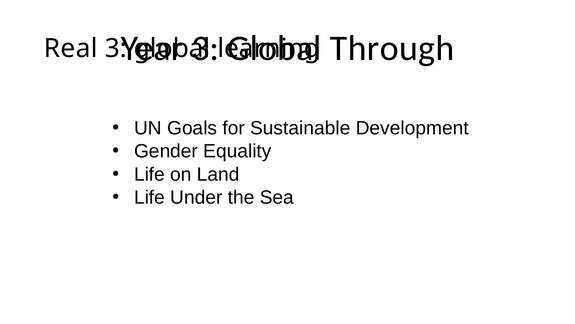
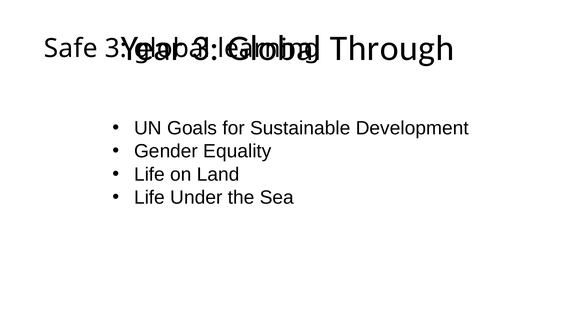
Real: Real -> Safe
